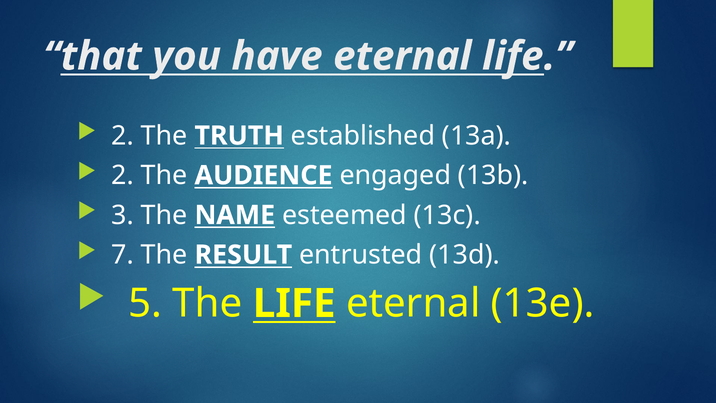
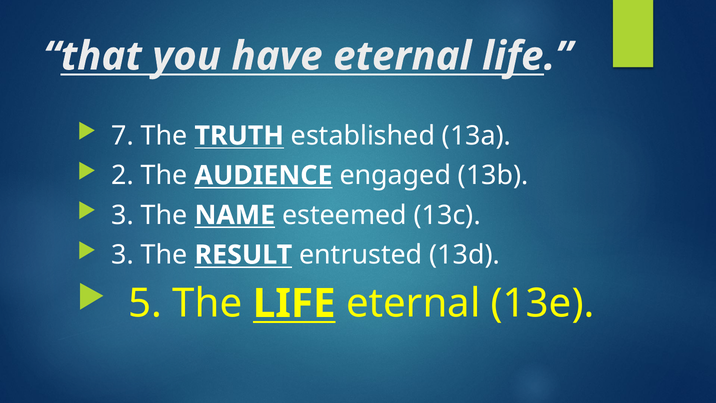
2 at (123, 136): 2 -> 7
7 at (123, 255): 7 -> 3
